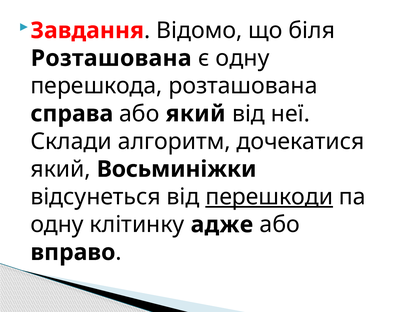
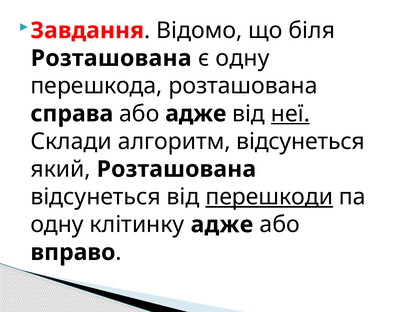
або який: який -> адже
неї underline: none -> present
алгоритм дочекатися: дочекатися -> відсунеться
який Восьминіжки: Восьминіжки -> Розташована
